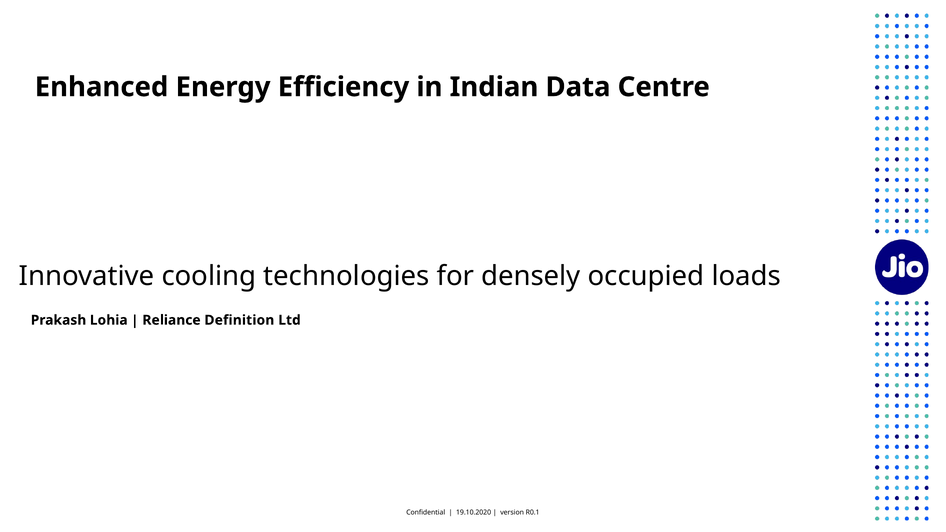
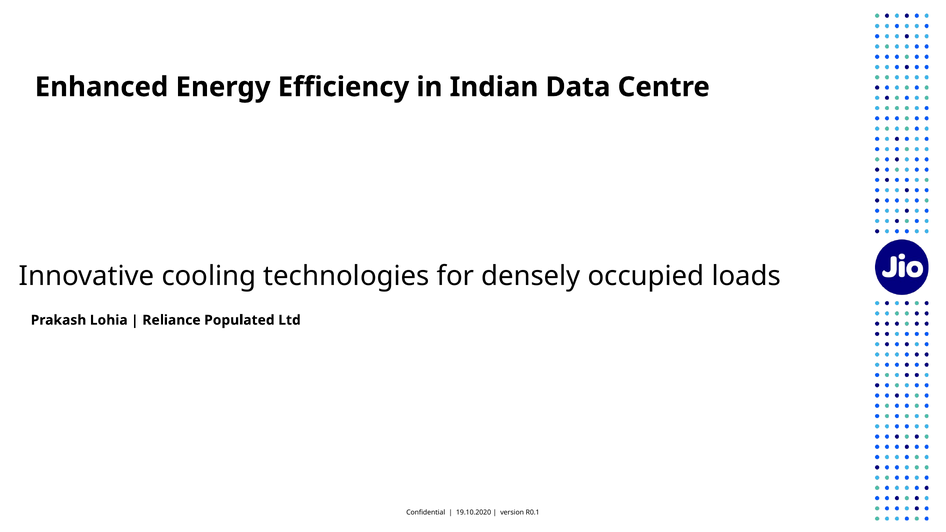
Definition: Definition -> Populated
